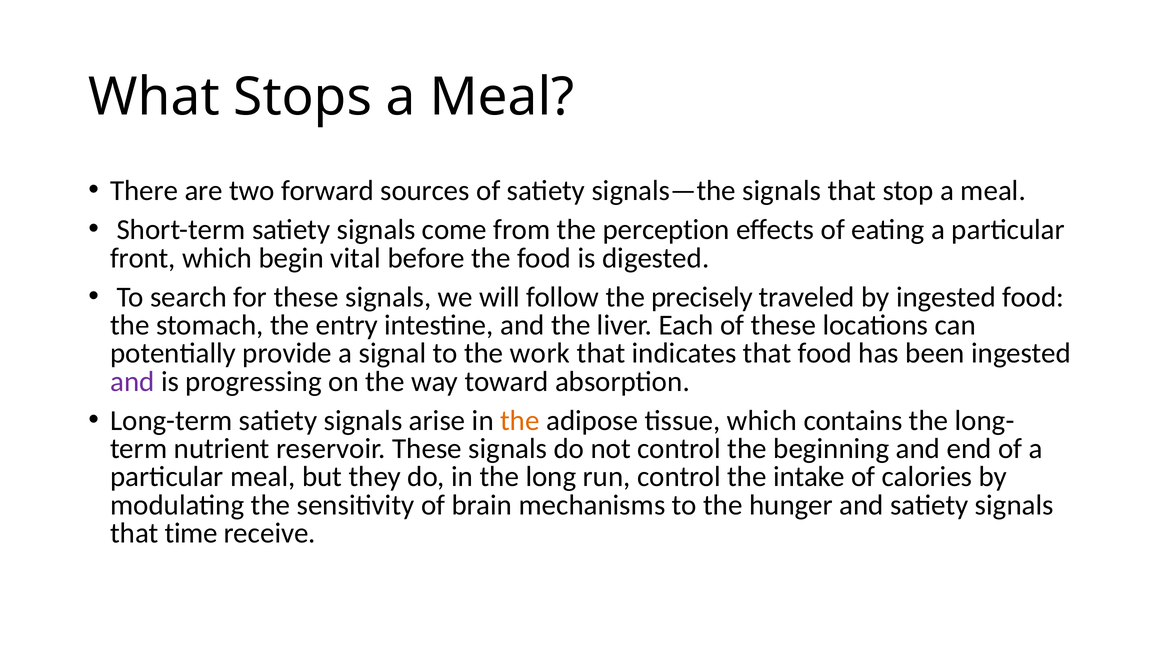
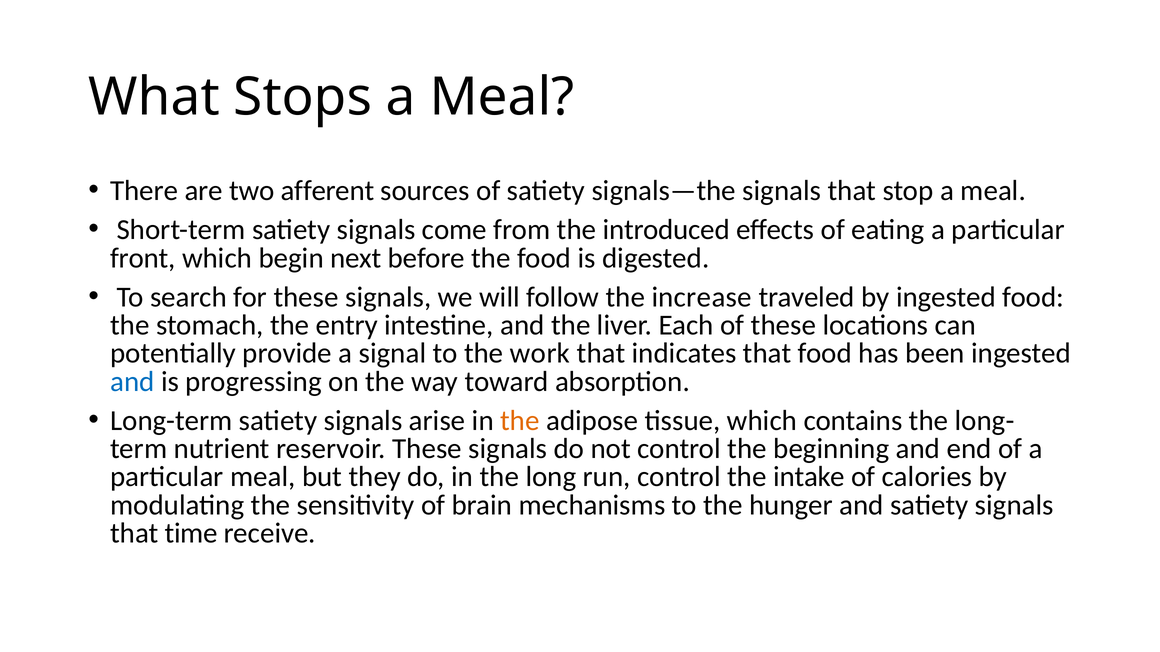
forward: forward -> afferent
perception: perception -> introduced
vital: vital -> next
precisely: precisely -> increase
and at (132, 382) colour: purple -> blue
